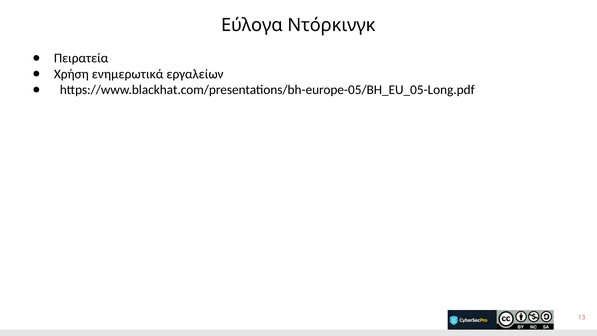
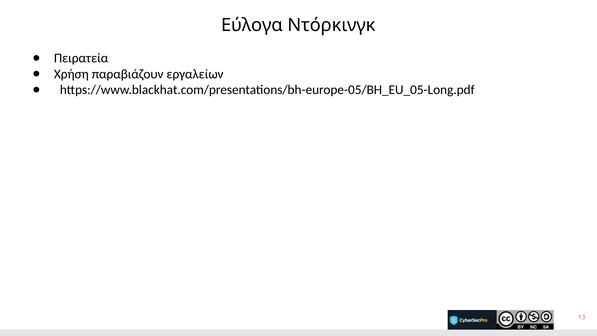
ενημερωτικά: ενημερωτικά -> παραβιάζουν
